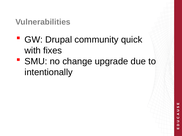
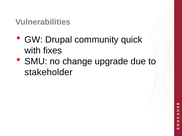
intentionally: intentionally -> stakeholder
